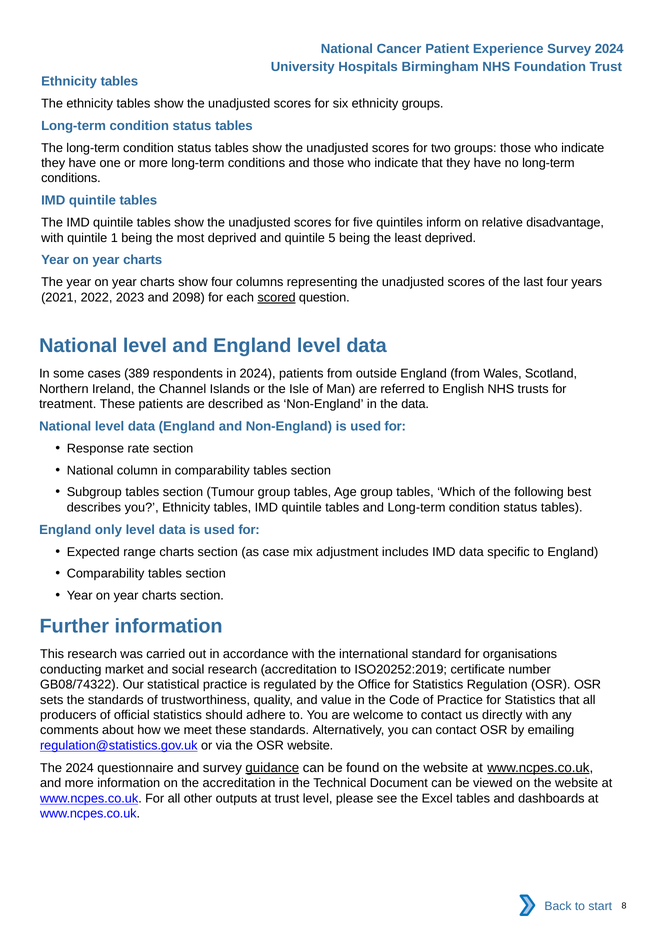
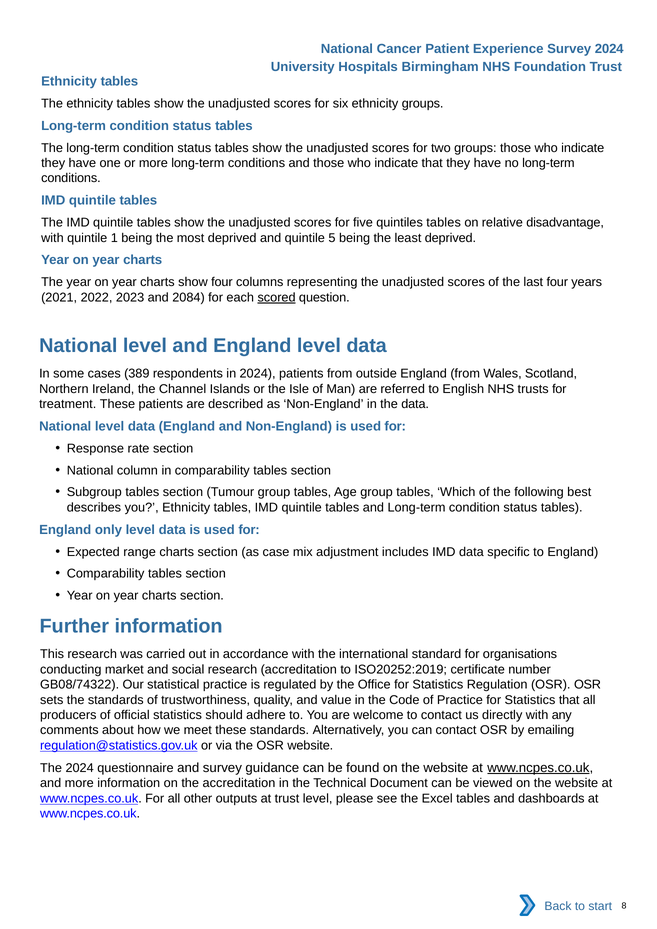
quintiles inform: inform -> tables
2098: 2098 -> 2084
guidance underline: present -> none
